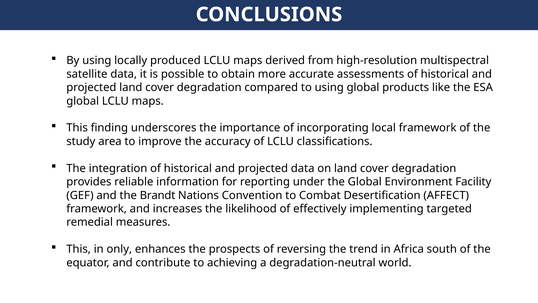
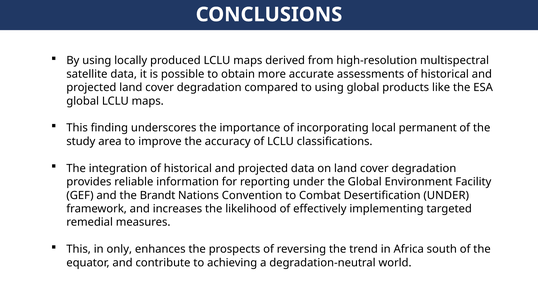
local framework: framework -> permanent
Desertification AFFECT: AFFECT -> UNDER
